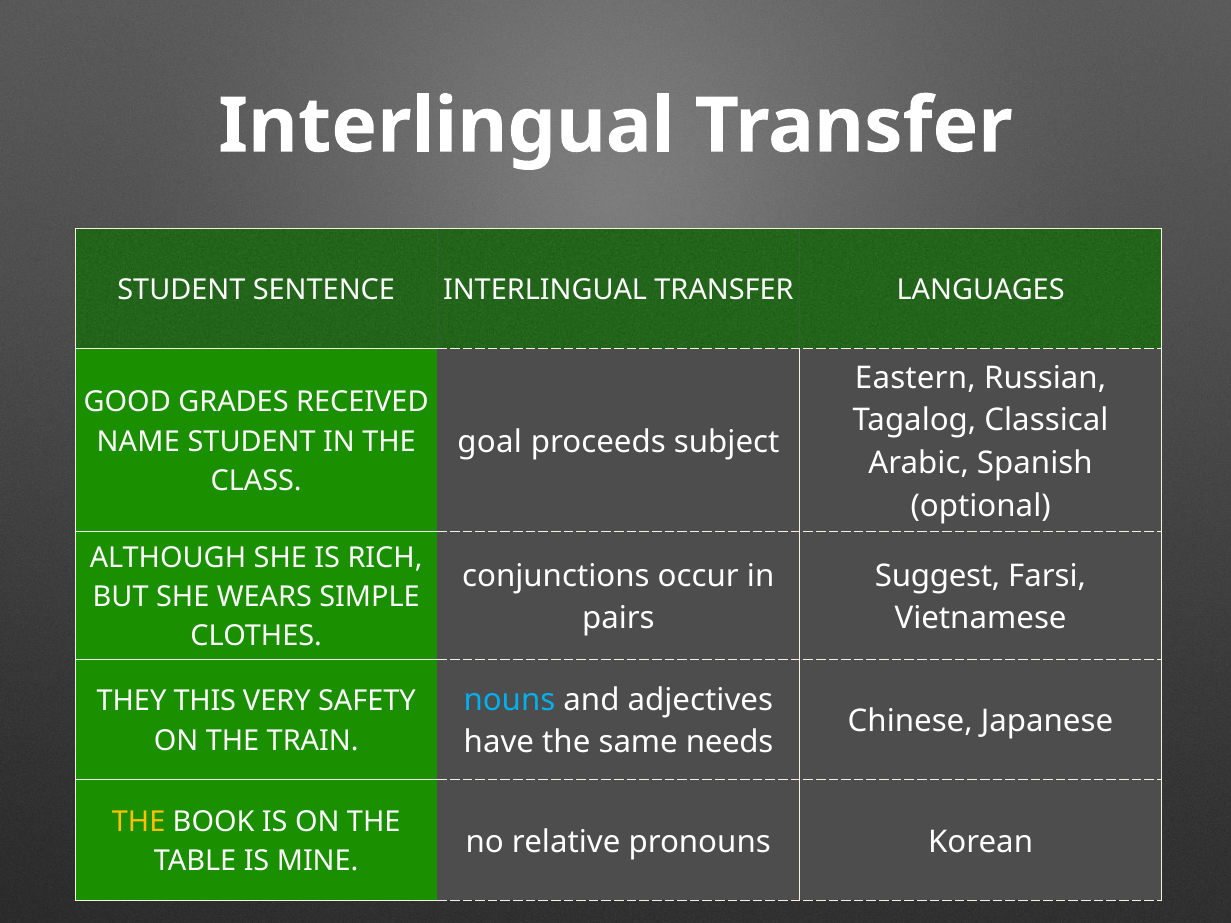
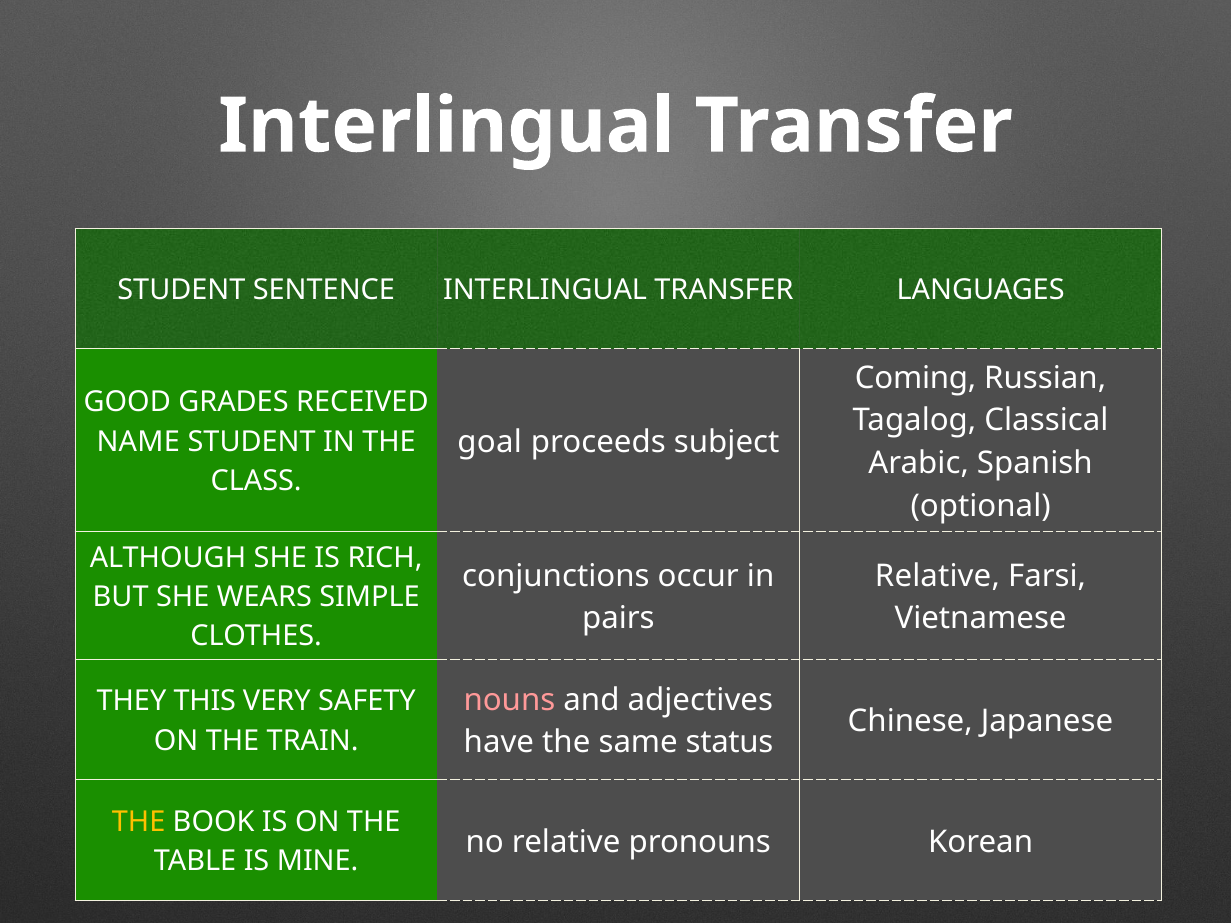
Eastern: Eastern -> Coming
Suggest at (938, 576): Suggest -> Relative
nouns colour: light blue -> pink
needs: needs -> status
